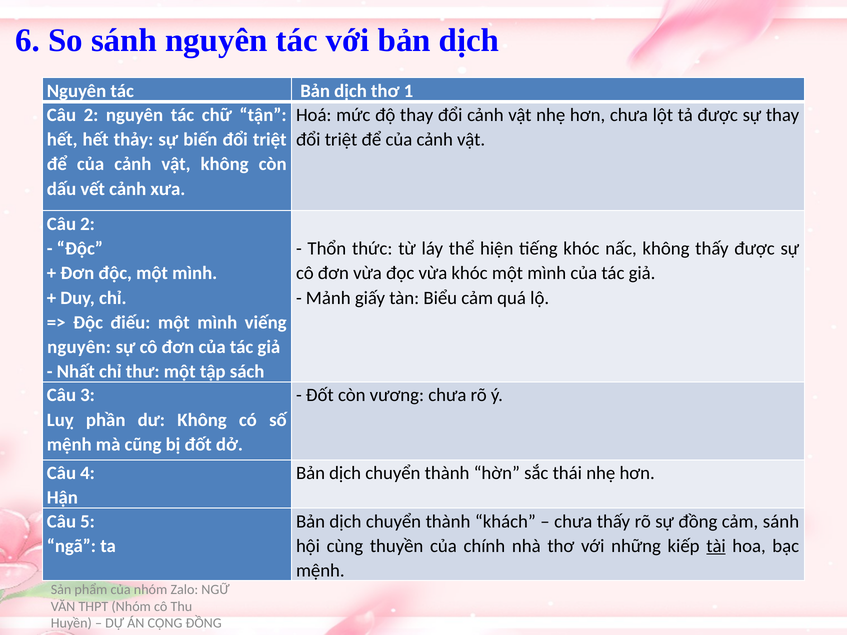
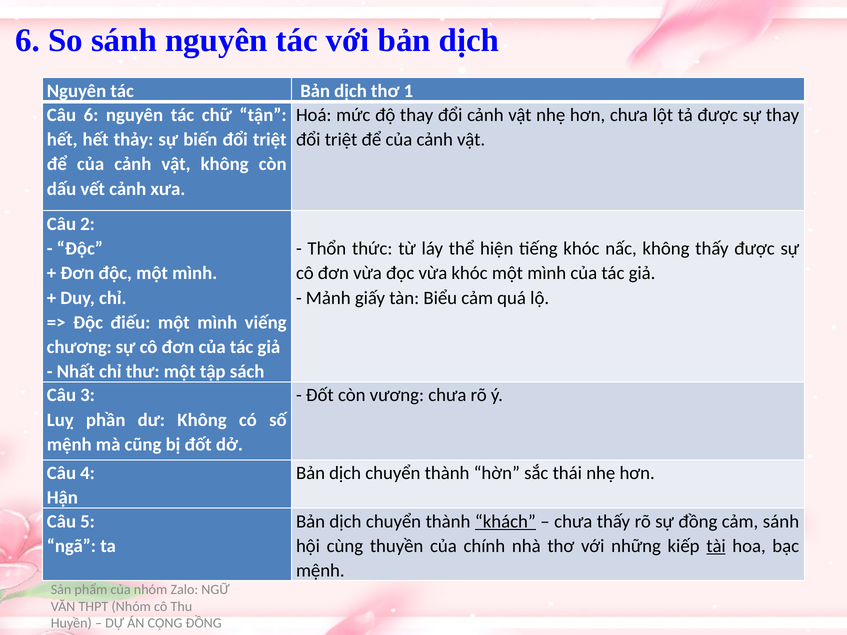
2 at (91, 115): 2 -> 6
nguyên at (79, 347): nguyên -> chương
khách underline: none -> present
